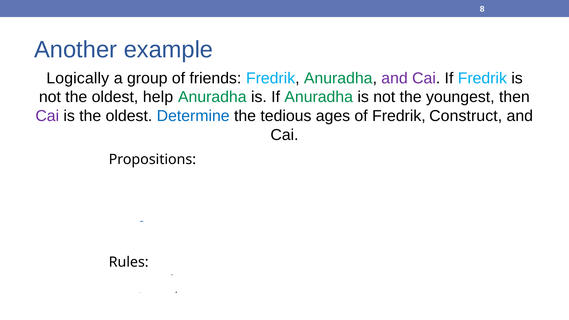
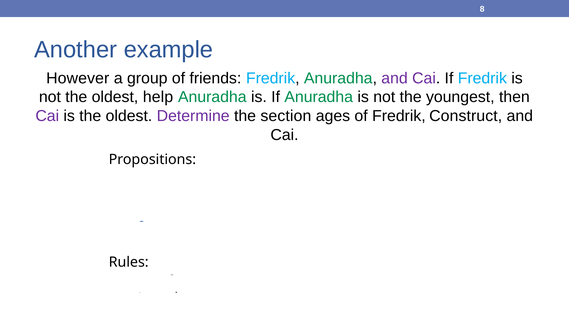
Logically: Logically -> However
Determine colour: blue -> purple
tedious: tedious -> section
